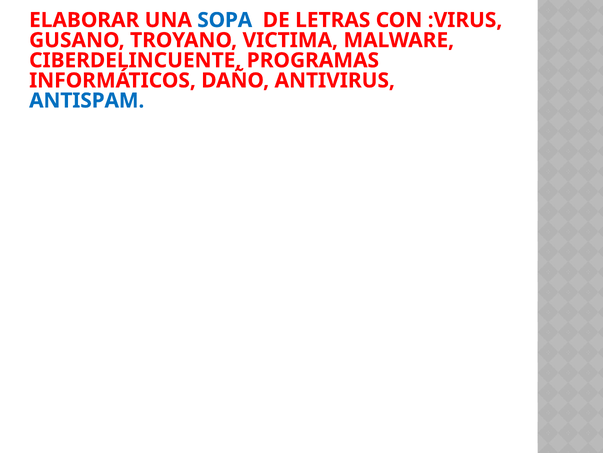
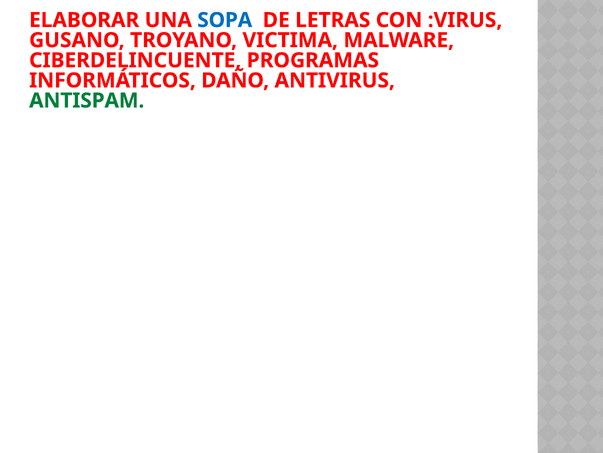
ANTISPAM colour: blue -> green
